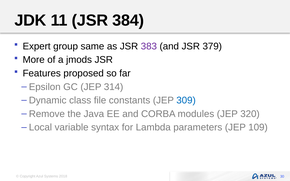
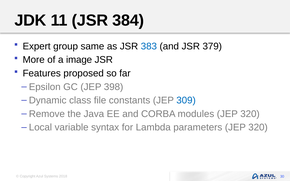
383 colour: purple -> blue
jmods: jmods -> image
314: 314 -> 398
parameters JEP 109: 109 -> 320
